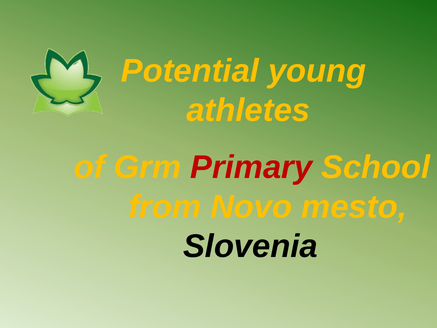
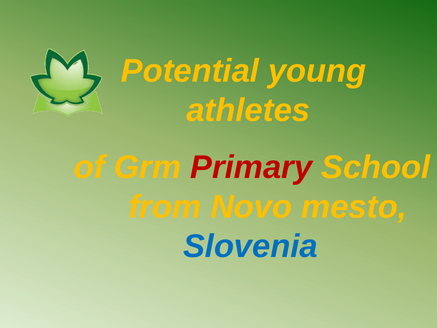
Slovenia colour: black -> blue
